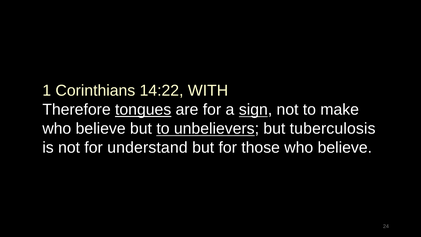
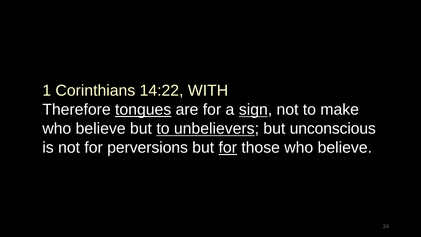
tuberculosis: tuberculosis -> unconscious
understand: understand -> perversions
for at (228, 148) underline: none -> present
